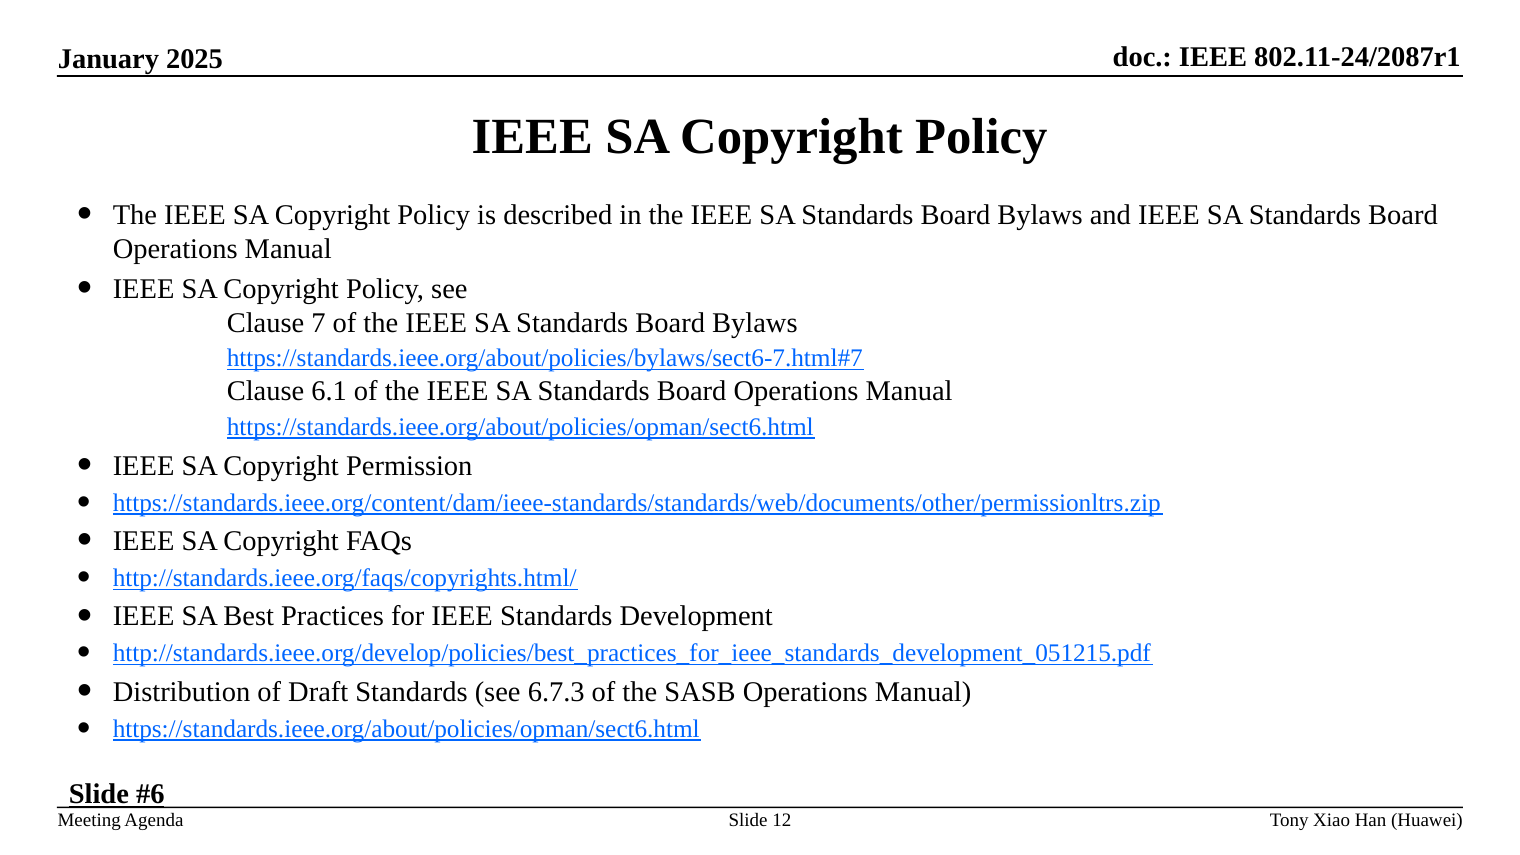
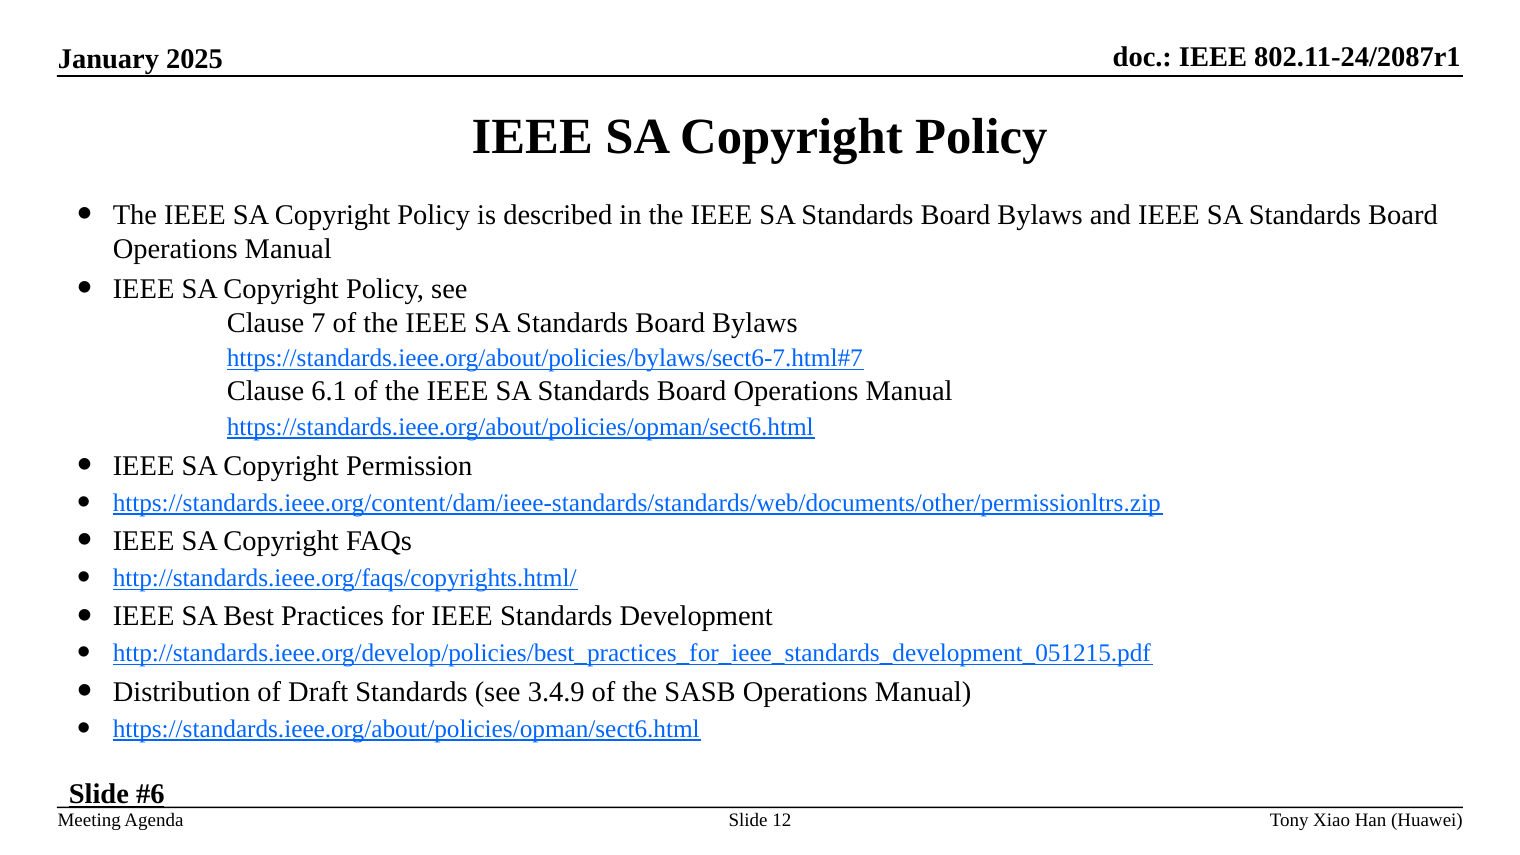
6.7.3: 6.7.3 -> 3.4.9
